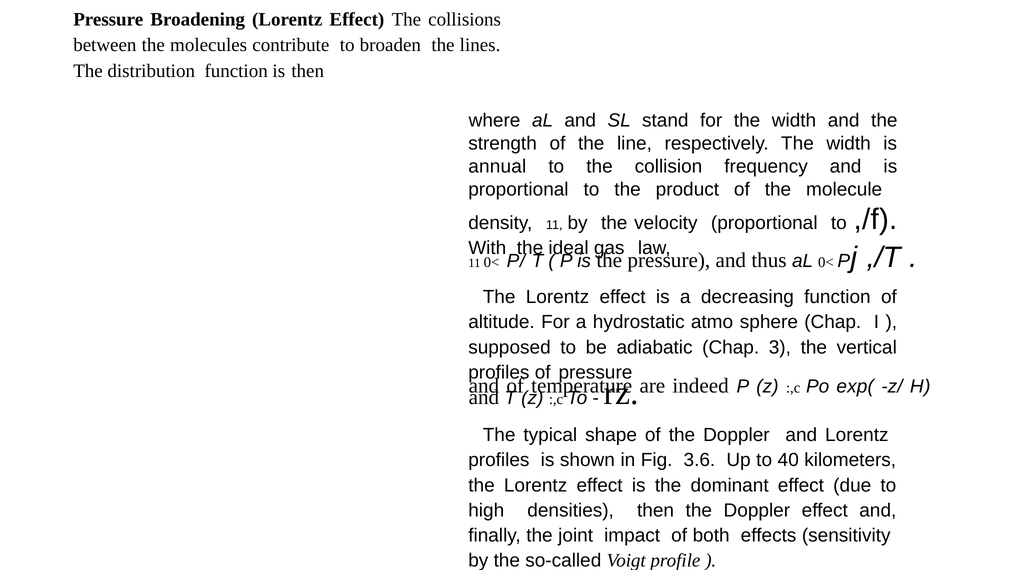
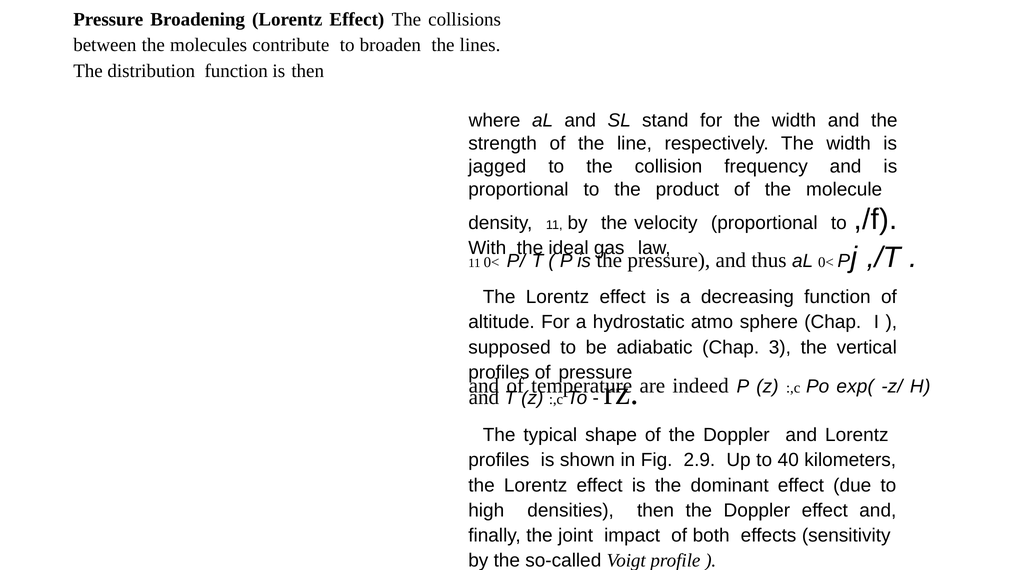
annual: annual -> jagged
3.6: 3.6 -> 2.9
